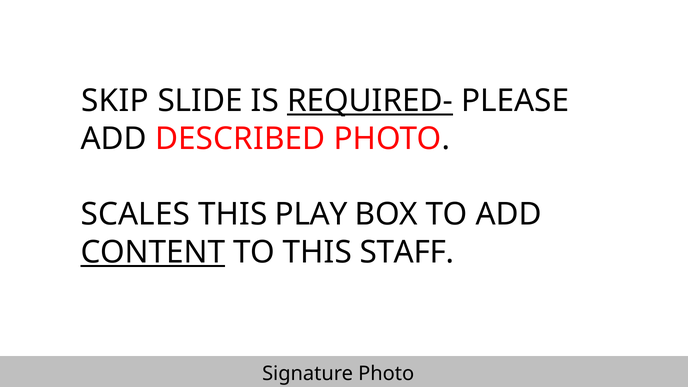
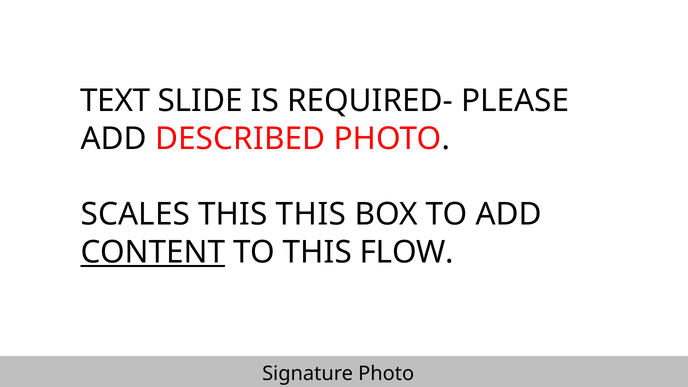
SKIP: SKIP -> TEXT
REQUIRED- underline: present -> none
THIS PLAY: PLAY -> THIS
STAFF: STAFF -> FLOW
